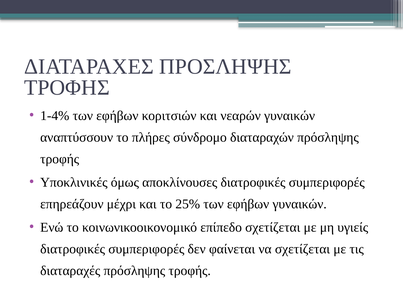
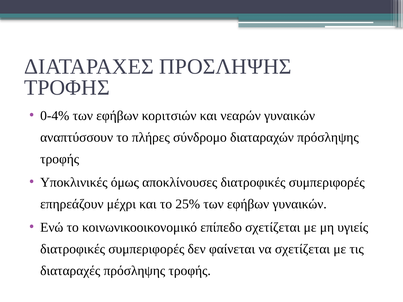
1-4%: 1-4% -> 0-4%
